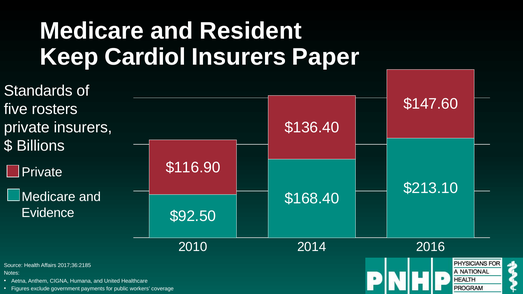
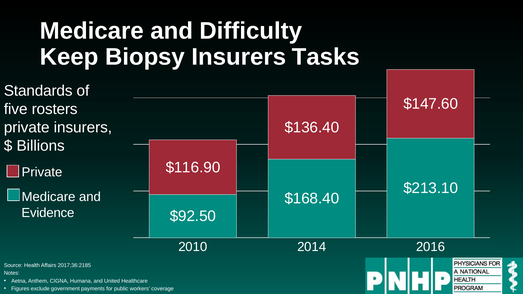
Resident: Resident -> Difficulty
Cardiol: Cardiol -> Biopsy
Paper: Paper -> Tasks
